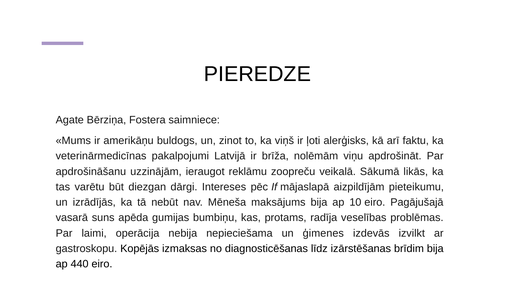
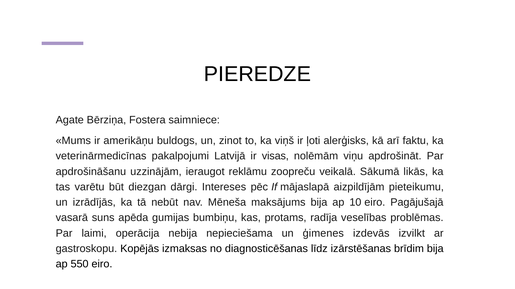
brīža: brīža -> visas
440: 440 -> 550
